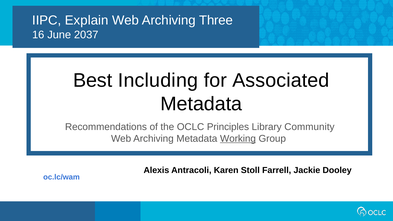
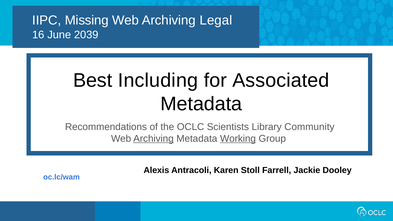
Explain: Explain -> Missing
Three: Three -> Legal
2037: 2037 -> 2039
Principles: Principles -> Scientists
Archiving at (153, 139) underline: none -> present
